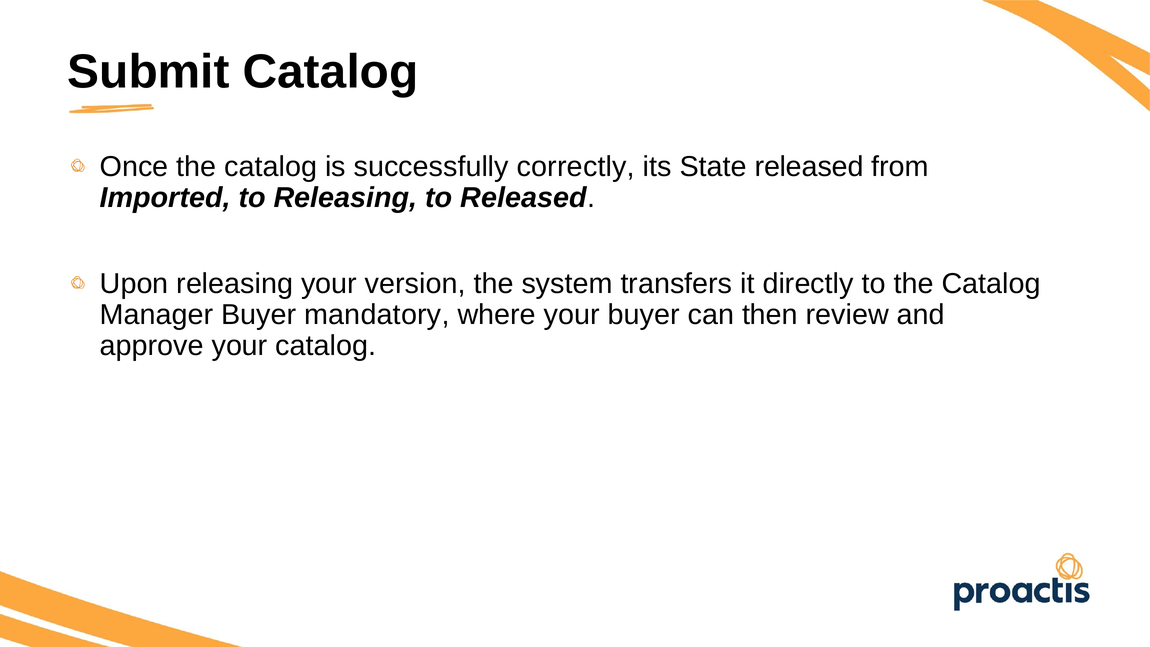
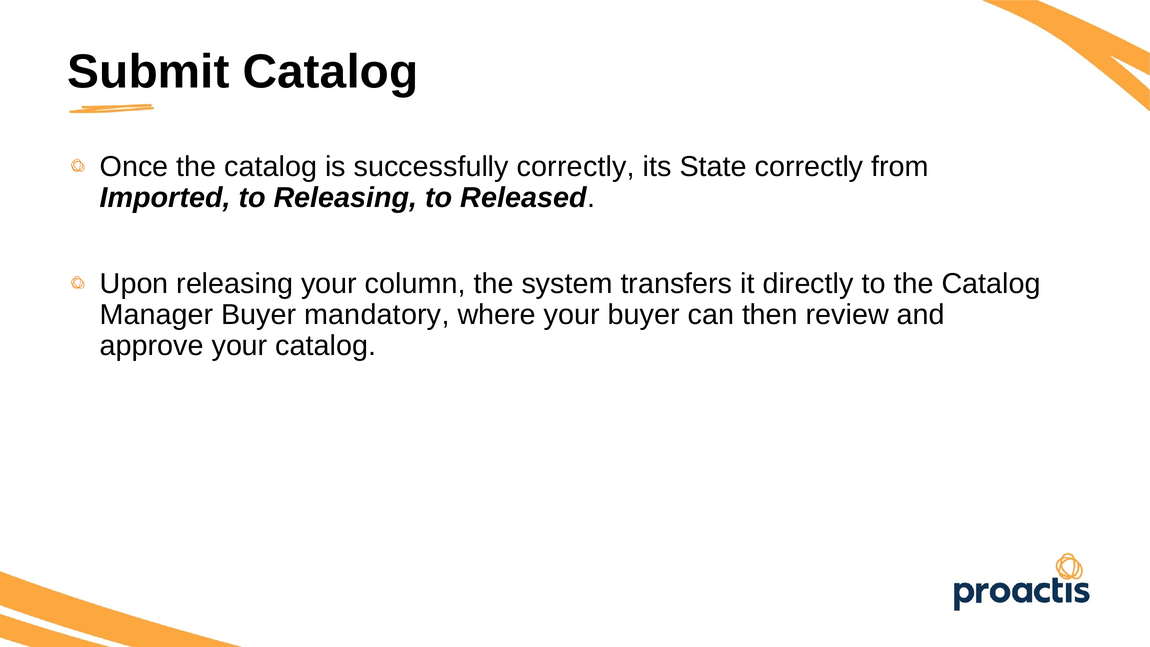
State released: released -> correctly
version: version -> column
